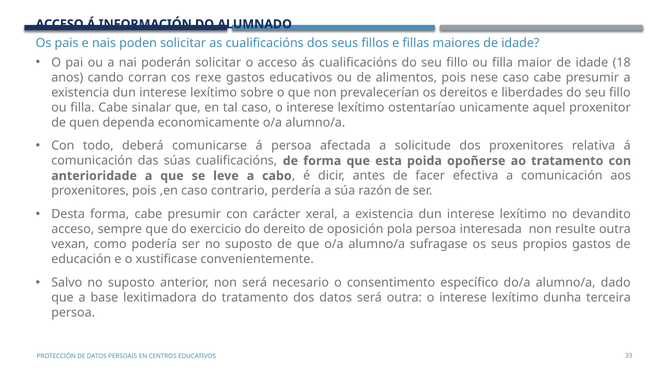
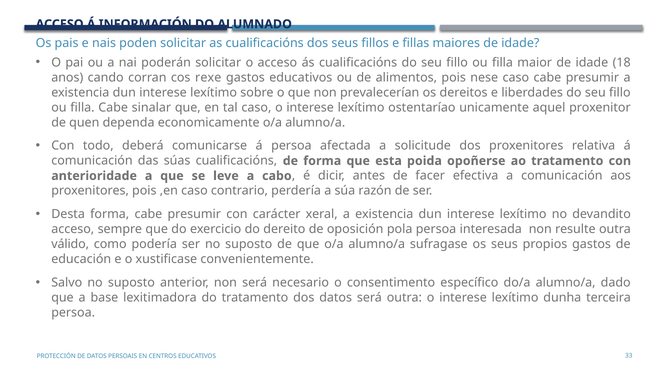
vexan: vexan -> válido
